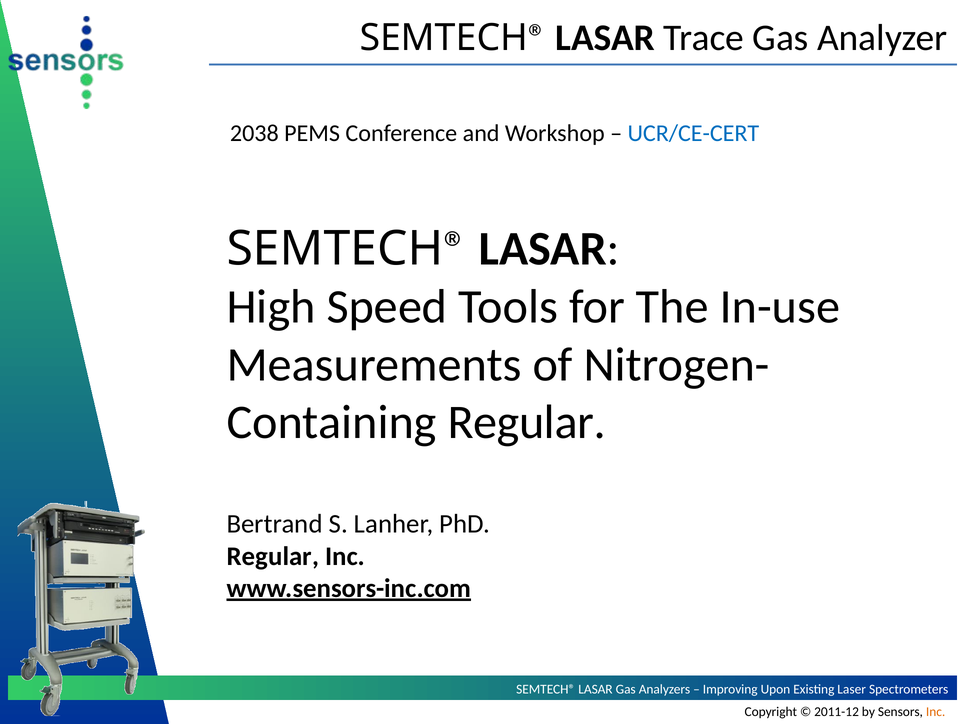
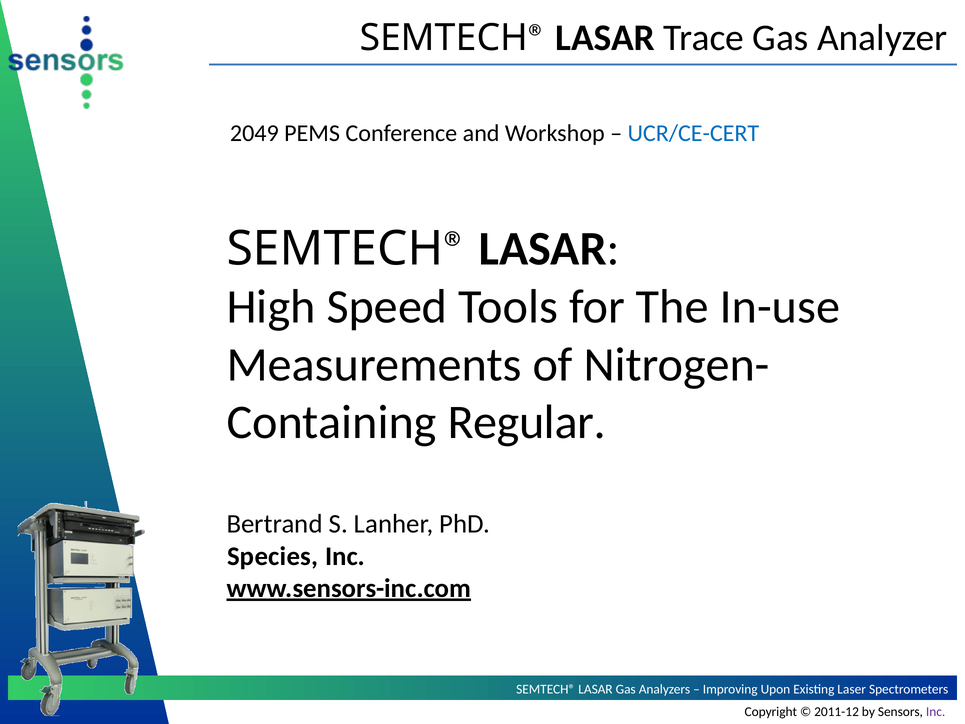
2038: 2038 -> 2049
Regular at (273, 556): Regular -> Species
Inc at (936, 711) colour: orange -> purple
